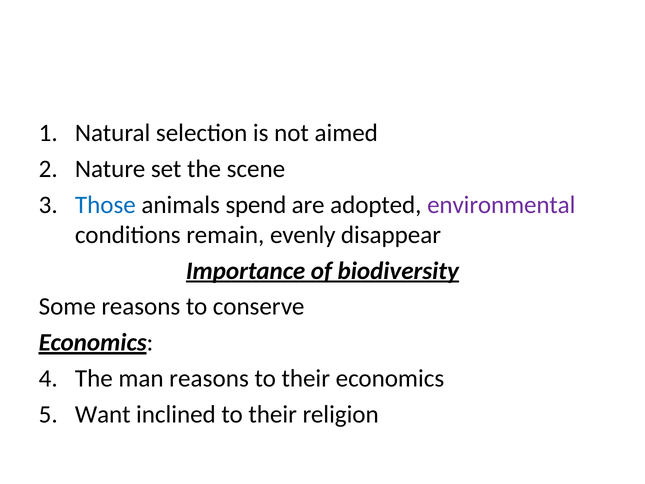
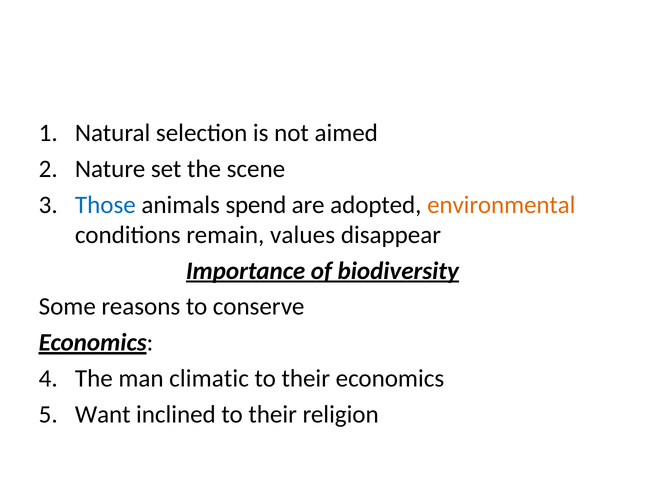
environmental colour: purple -> orange
evenly: evenly -> values
man reasons: reasons -> climatic
